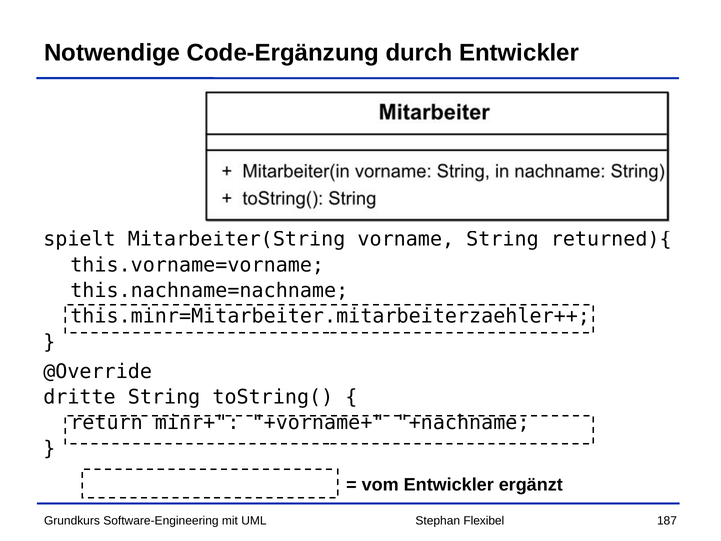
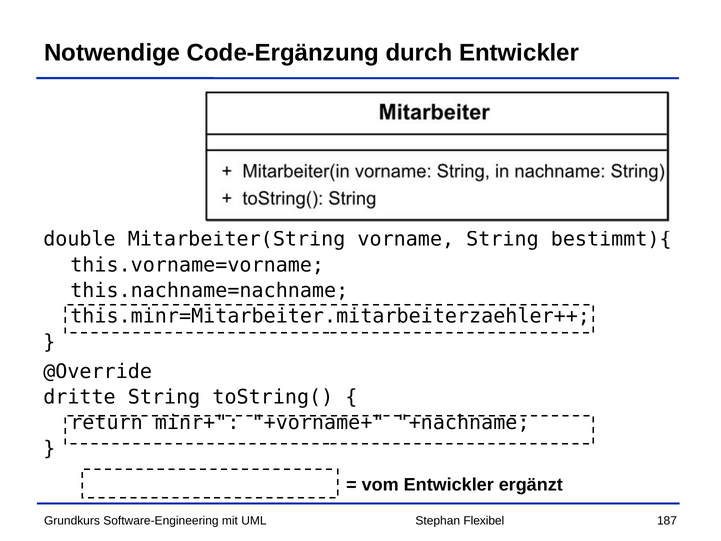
spielt: spielt -> double
returned){: returned){ -> bestimmt){
